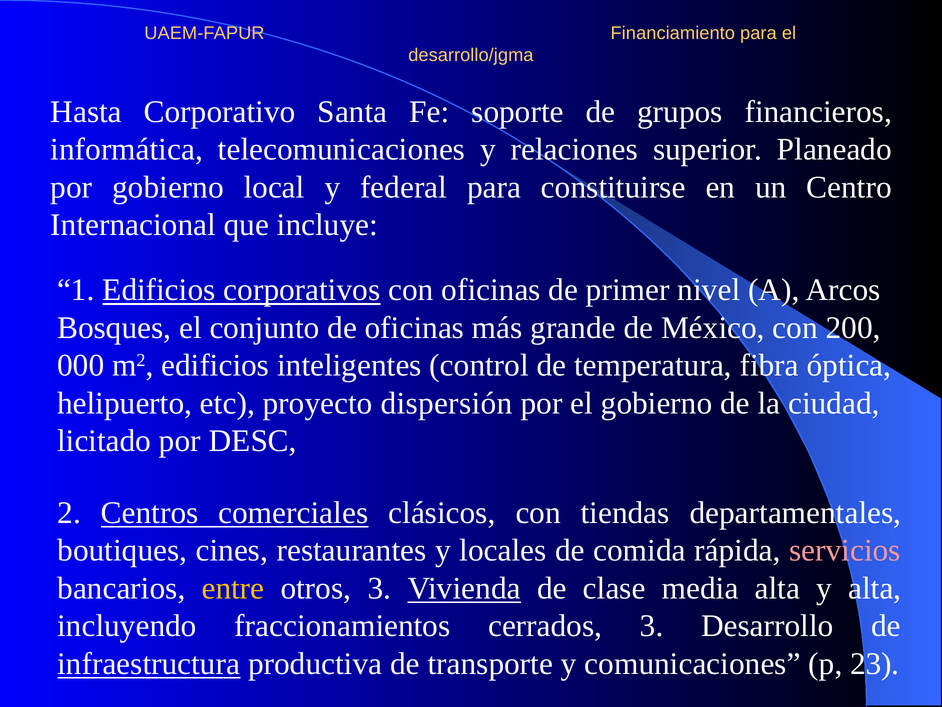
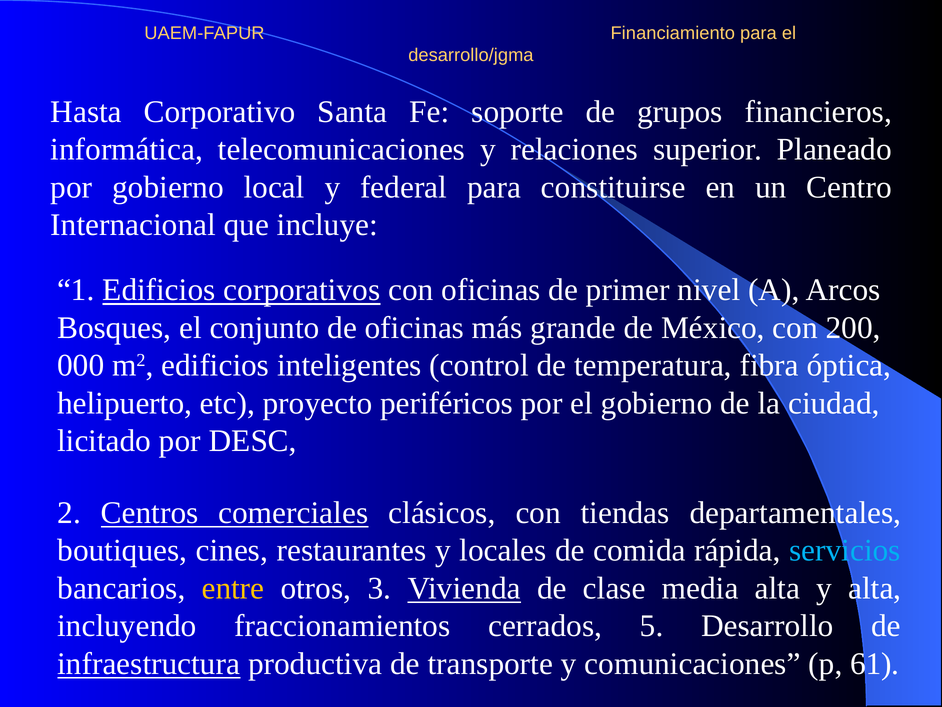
dispersión: dispersión -> periféricos
servicios colour: pink -> light blue
cerrados 3: 3 -> 5
23: 23 -> 61
